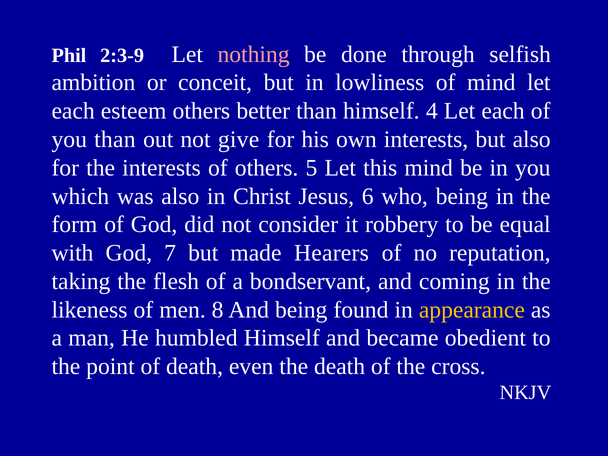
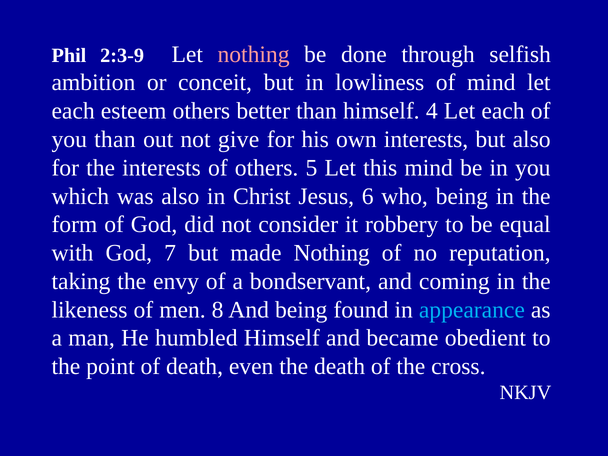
made Hearers: Hearers -> Nothing
flesh: flesh -> envy
appearance colour: yellow -> light blue
